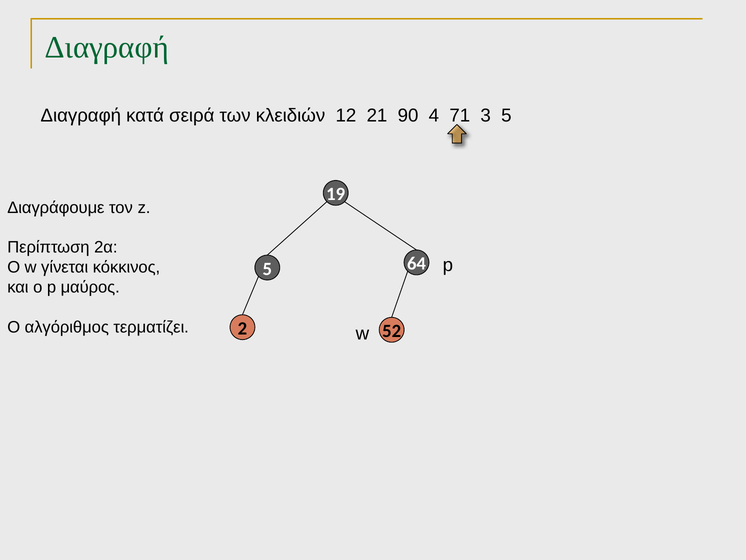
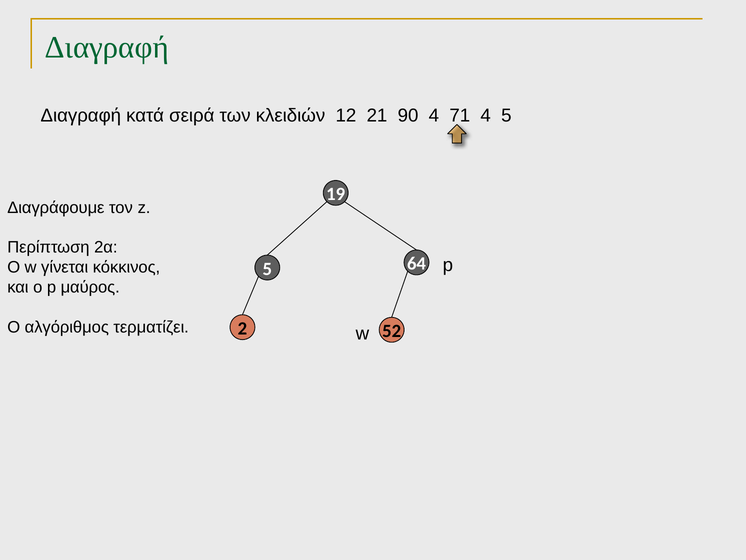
3 at (486, 116): 3 -> 4
